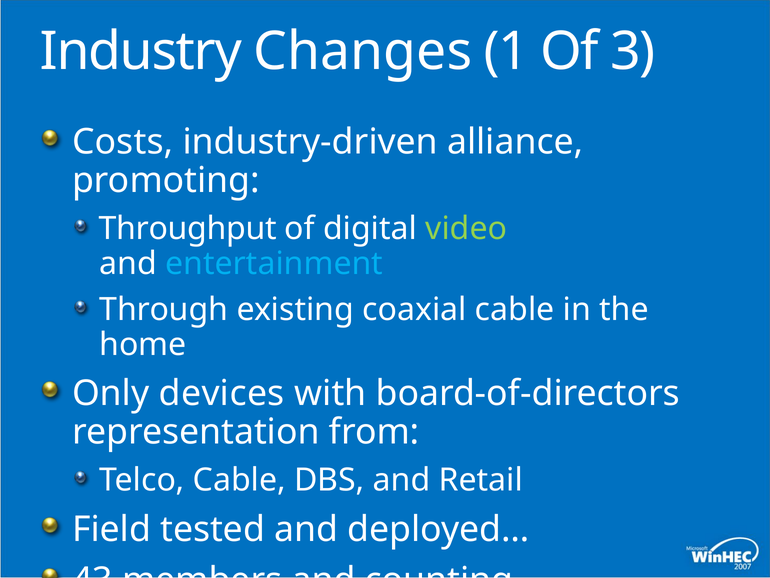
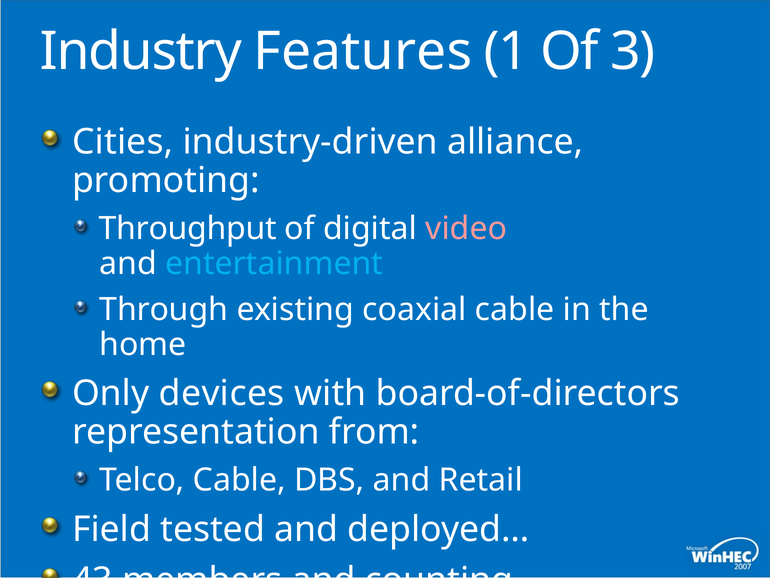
Changes: Changes -> Features
Costs: Costs -> Cities
video colour: light green -> pink
